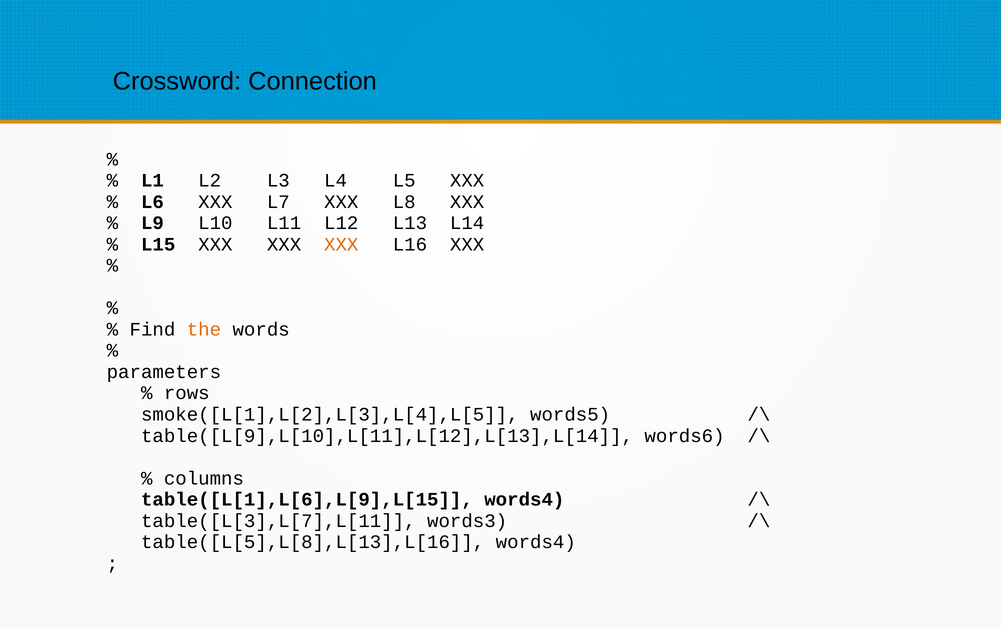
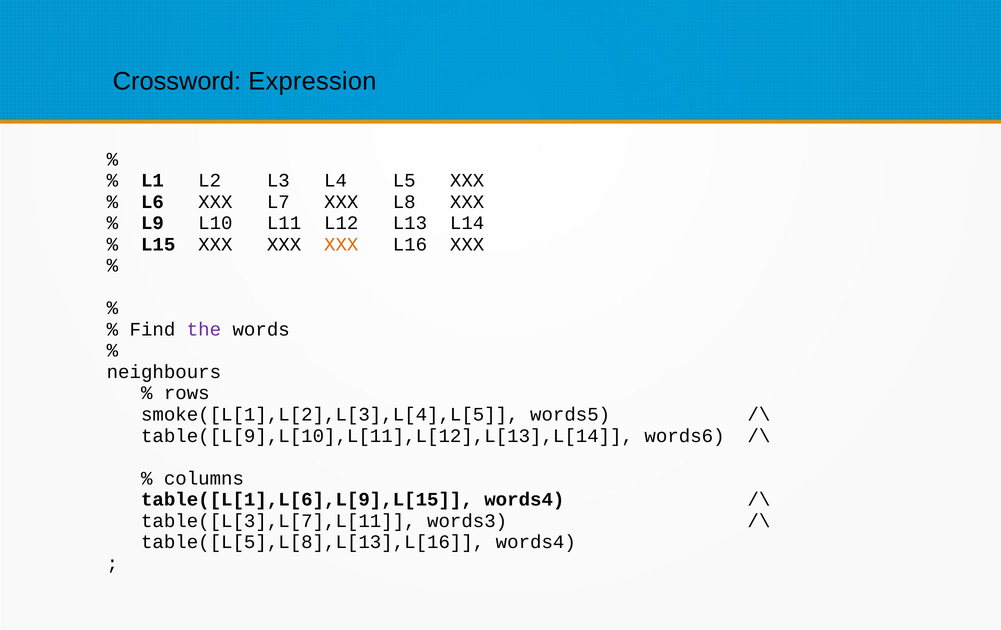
Connection: Connection -> Expression
the colour: orange -> purple
parameters: parameters -> neighbours
